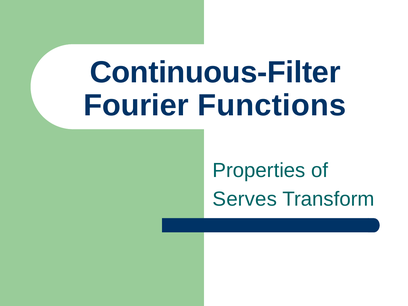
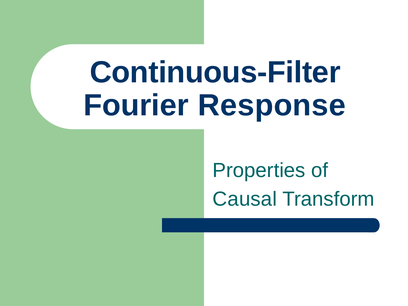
Functions: Functions -> Response
Serves: Serves -> Causal
